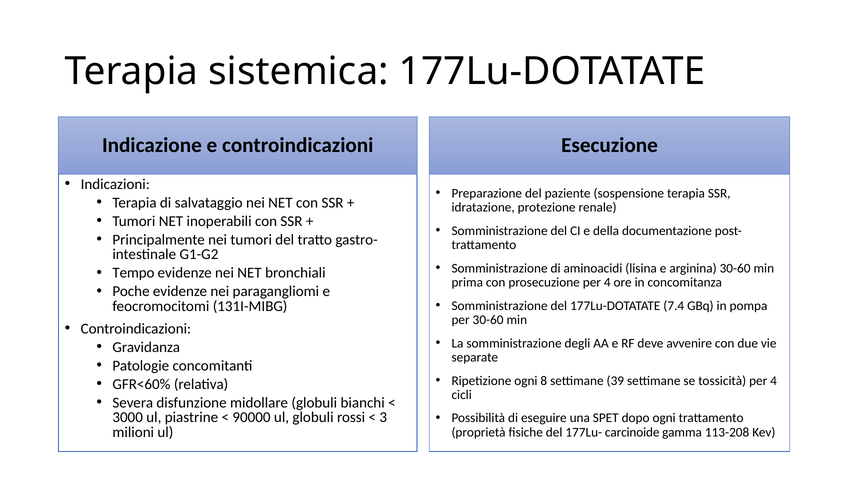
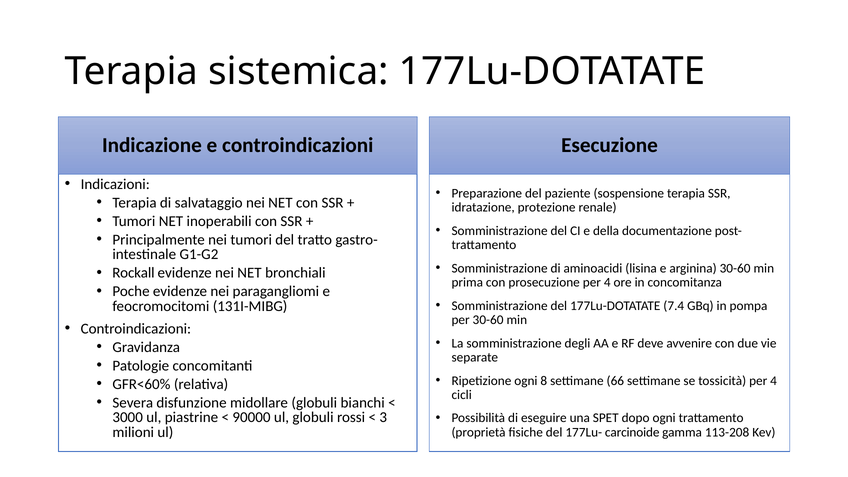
Tempo: Tempo -> Rockall
39: 39 -> 66
